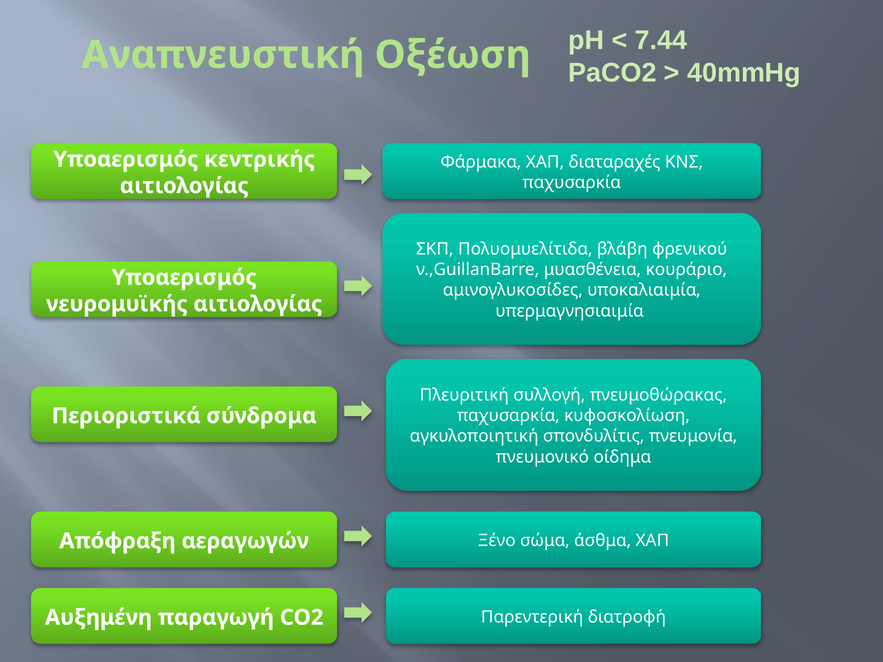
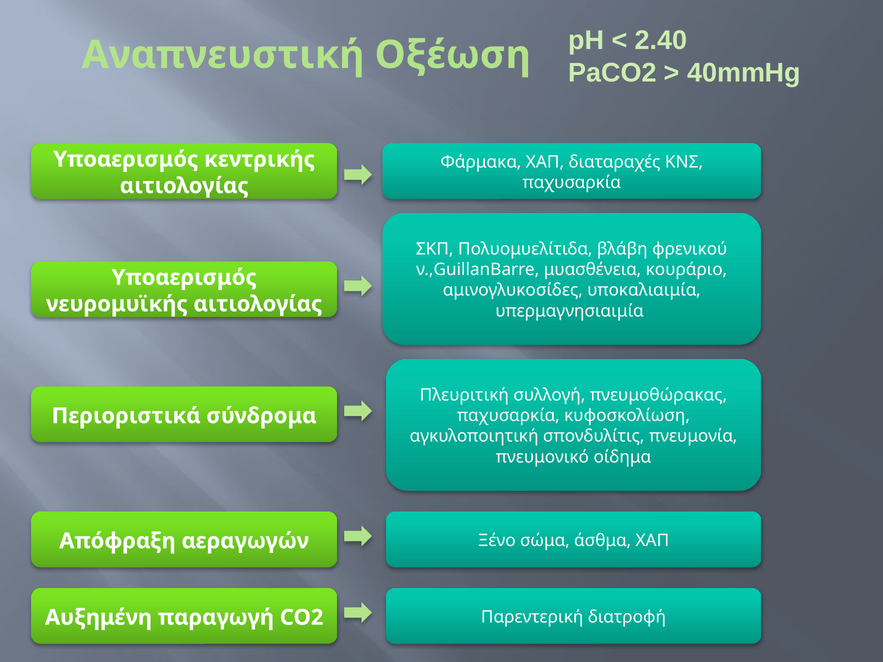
7.44: 7.44 -> 2.40
